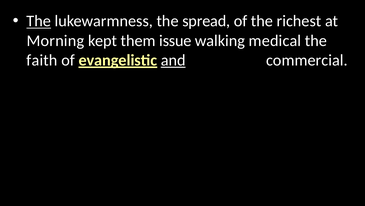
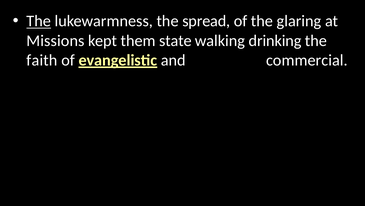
richest: richest -> glaring
Morning: Morning -> Missions
issue: issue -> state
medical: medical -> drinking
and underline: present -> none
